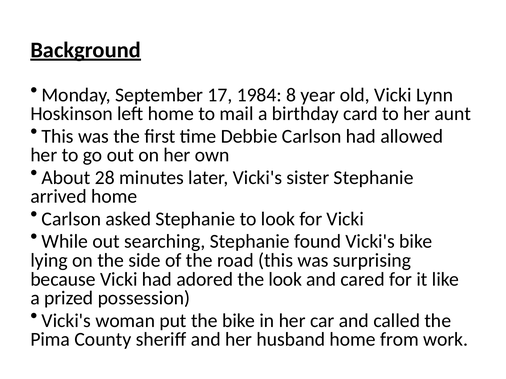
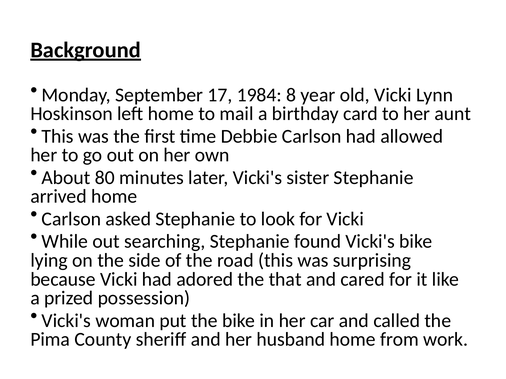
28: 28 -> 80
the look: look -> that
